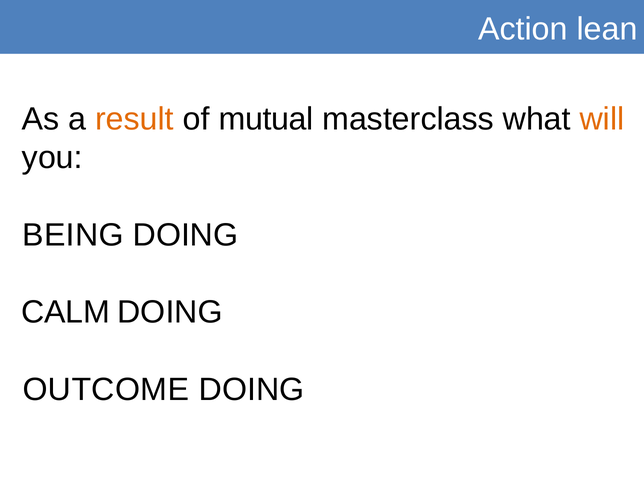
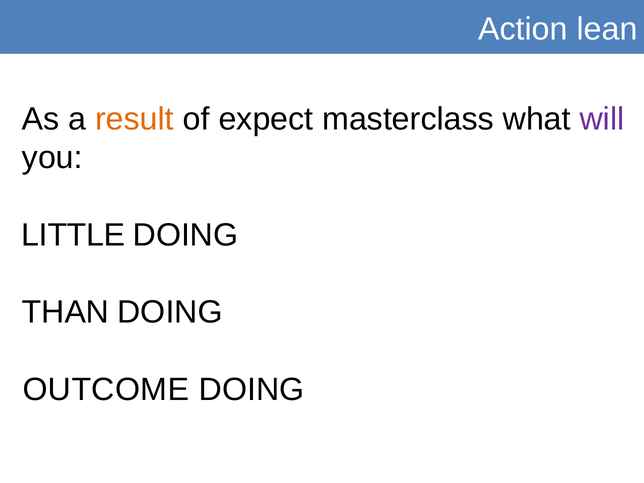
mutual: mutual -> expect
will colour: orange -> purple
BEING: BEING -> LITTLE
CALM: CALM -> THAN
